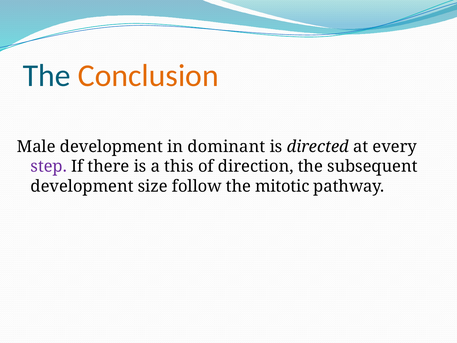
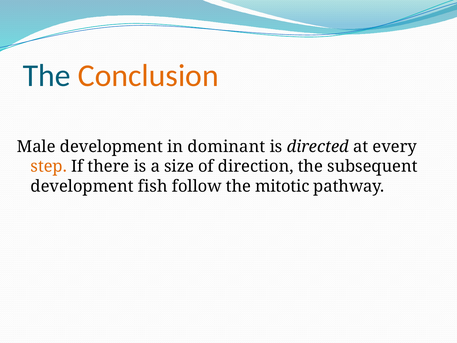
step colour: purple -> orange
this: this -> size
size: size -> fish
